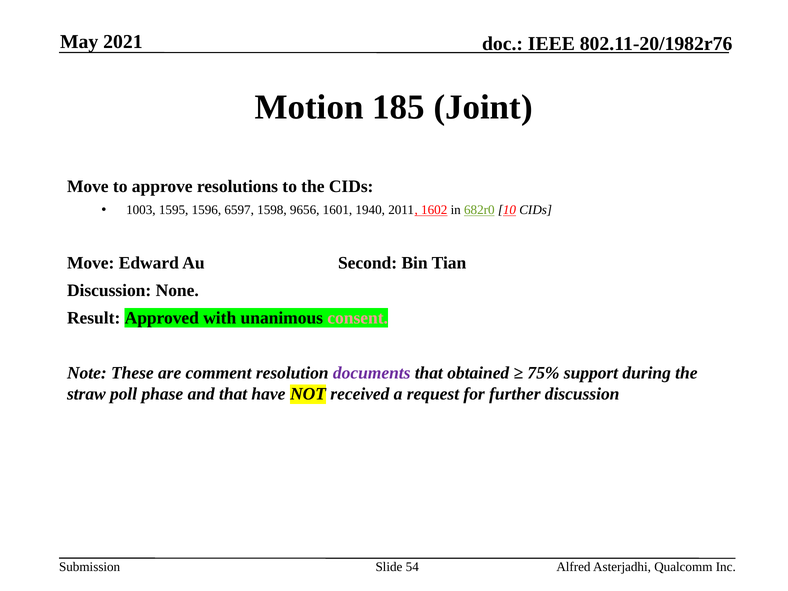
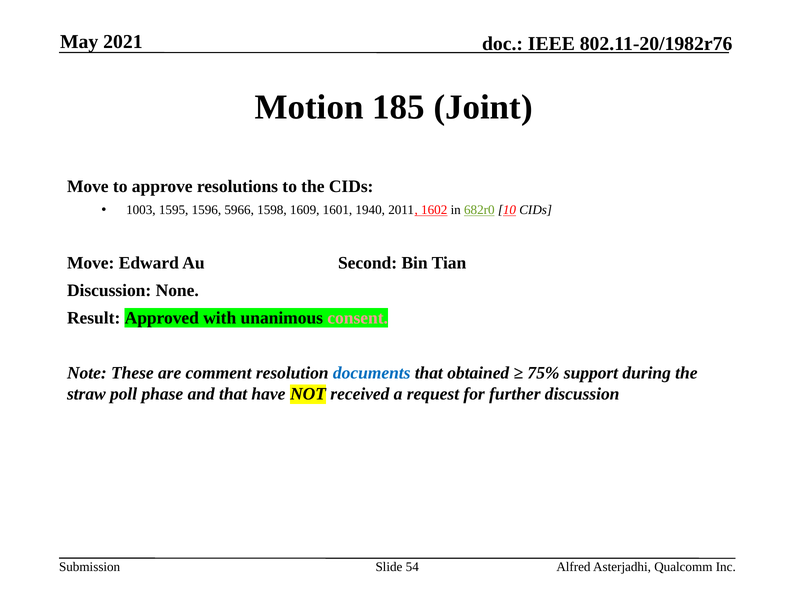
6597: 6597 -> 5966
9656: 9656 -> 1609
documents colour: purple -> blue
